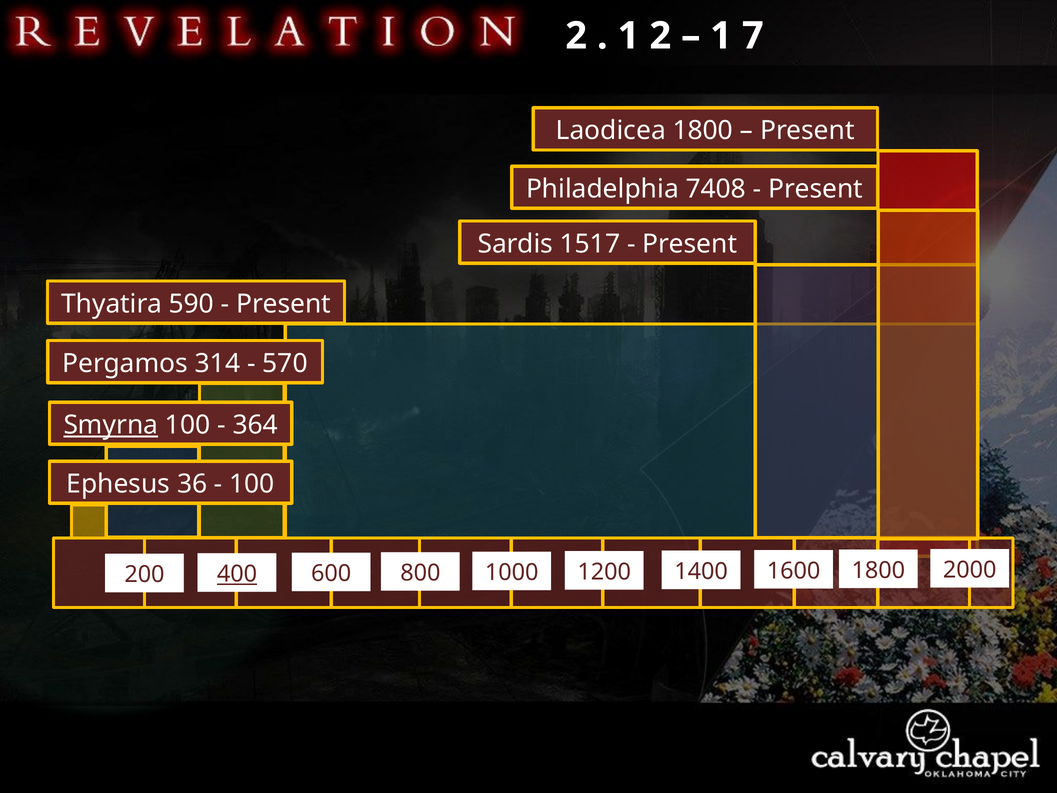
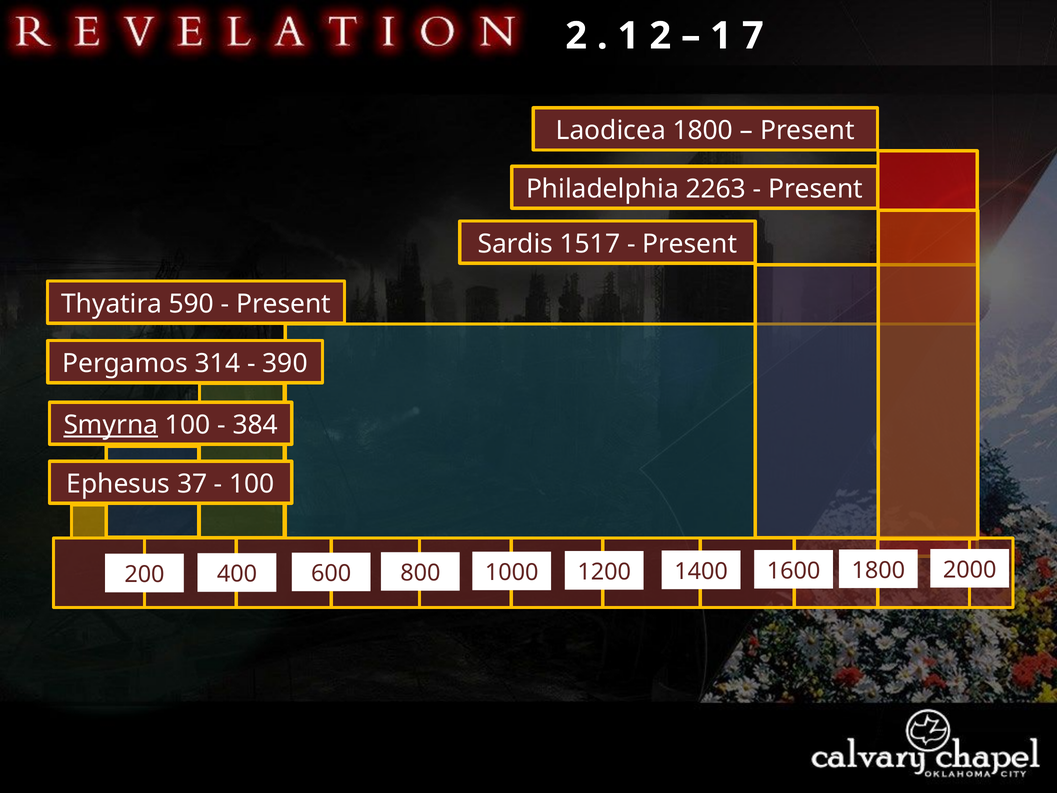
7408: 7408 -> 2263
570: 570 -> 390
364: 364 -> 384
36: 36 -> 37
400 underline: present -> none
